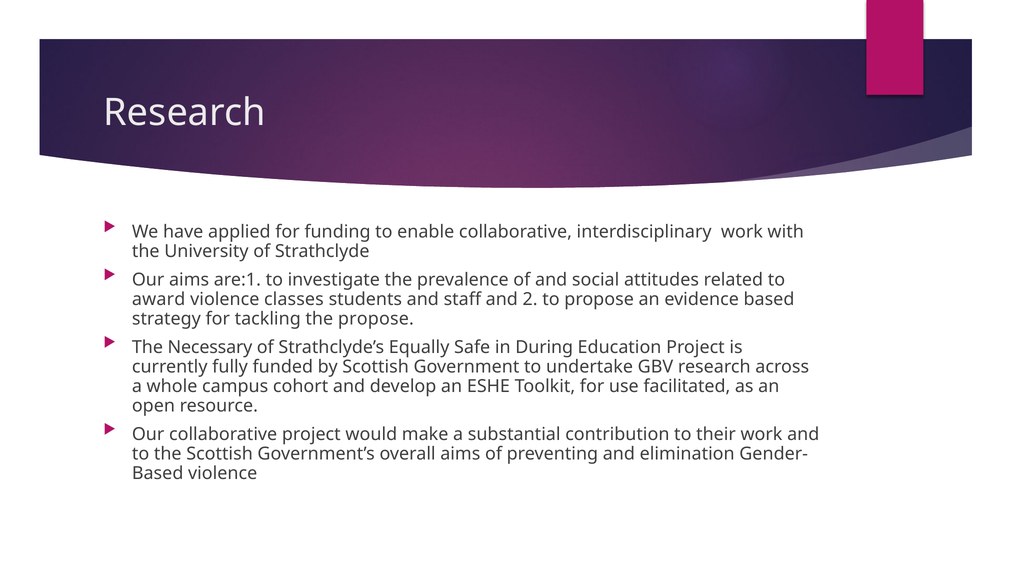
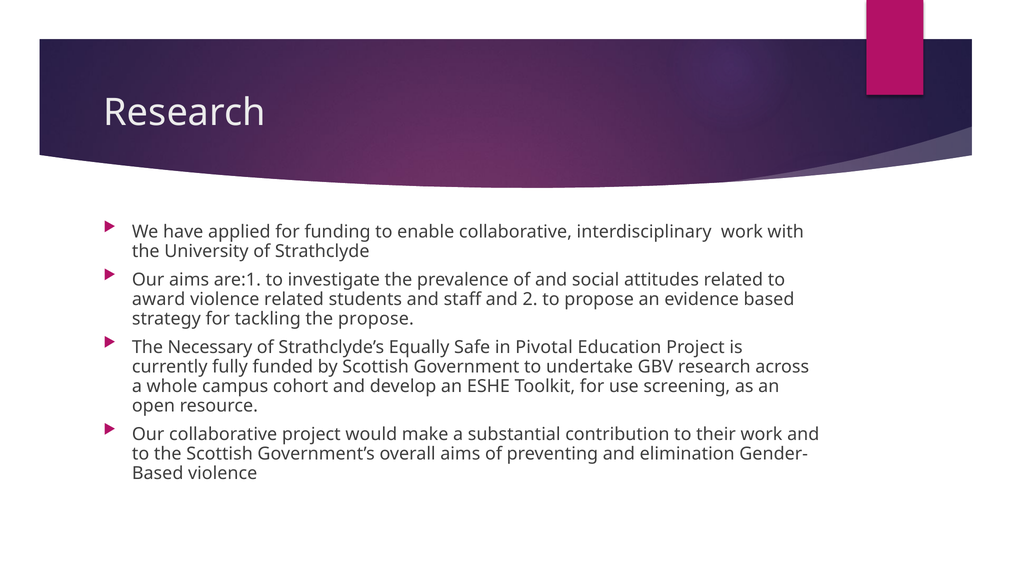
violence classes: classes -> related
During: During -> Pivotal
facilitated: facilitated -> screening
